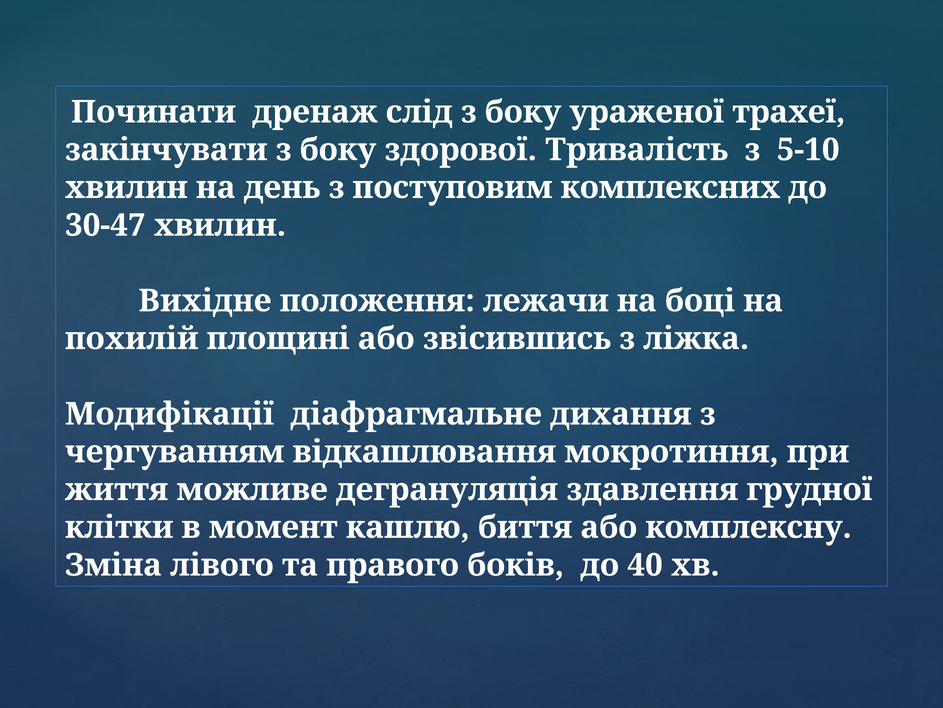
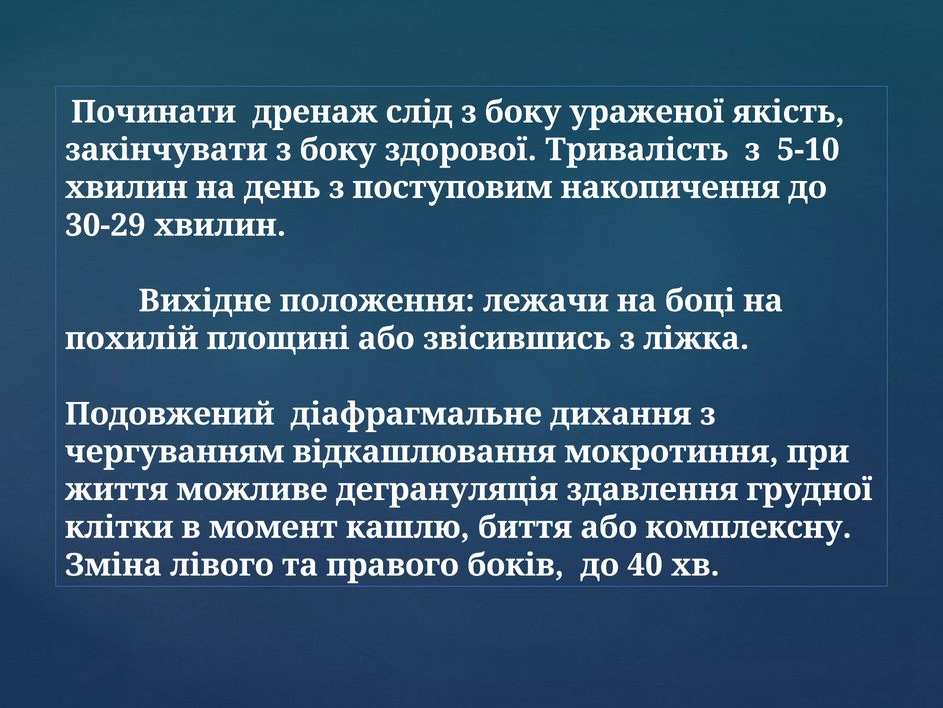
трахеї: трахеї -> якість
комплексних: комплексних -> накопичення
30-47: 30-47 -> 30-29
Модифікації: Модифікації -> Подовжений
